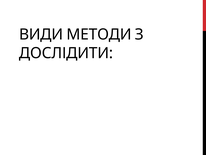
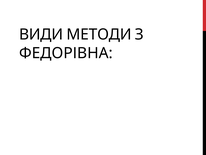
ДОСЛІДИТИ: ДОСЛІДИТИ -> ФЕДОРІВНА
